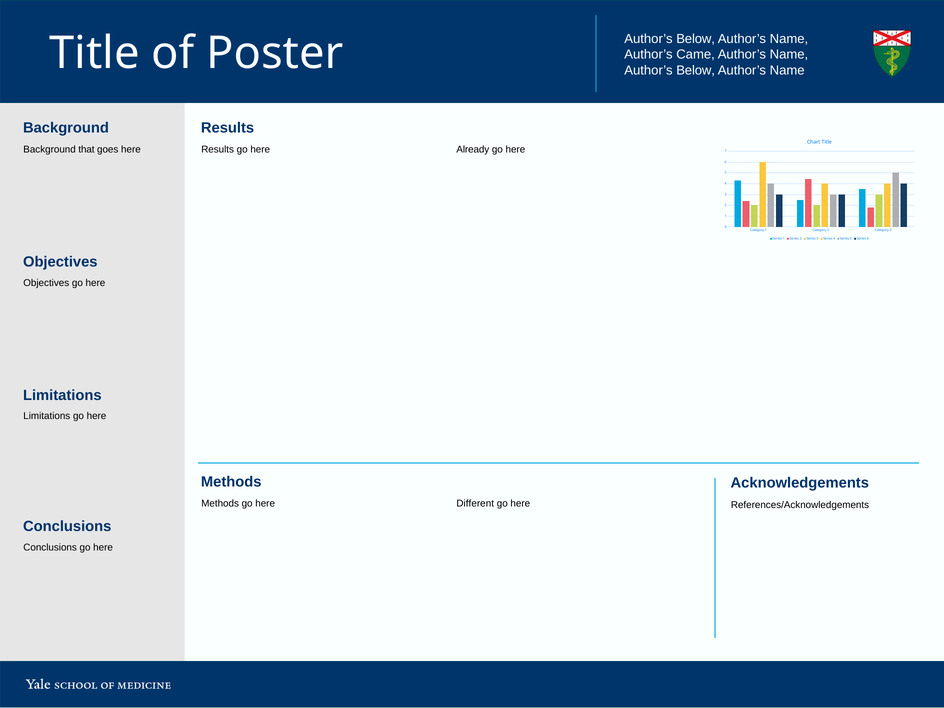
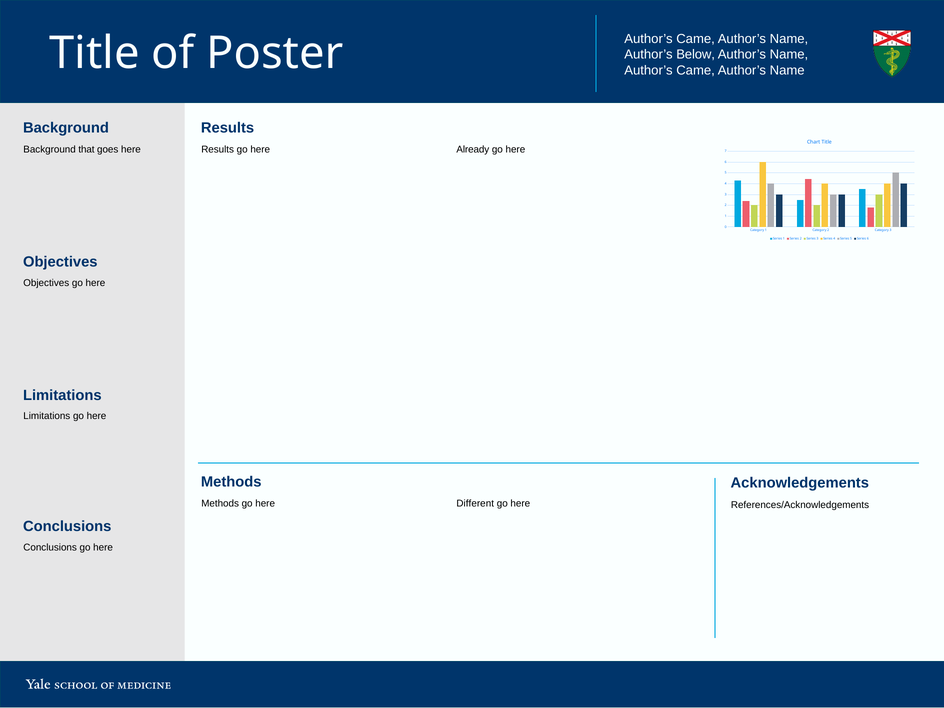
Below at (696, 39): Below -> Came
Came: Came -> Below
Below at (696, 70): Below -> Came
